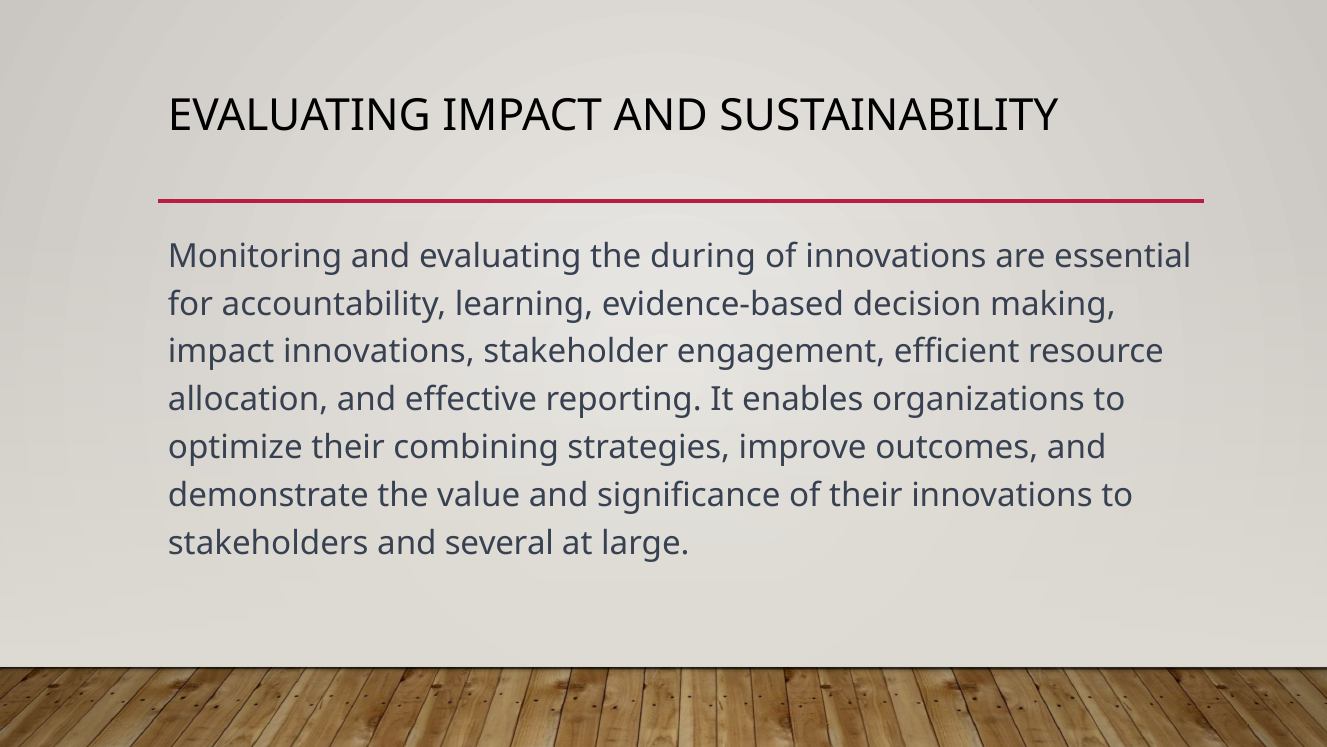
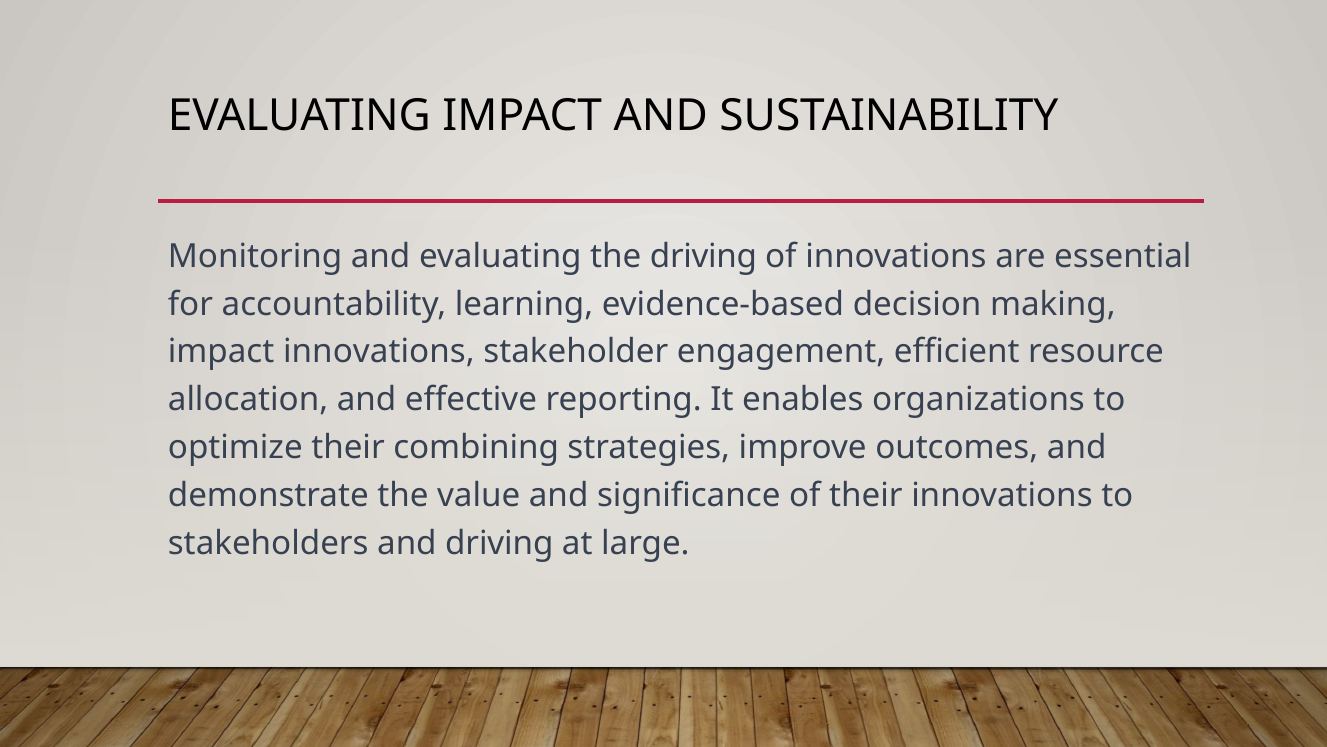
the during: during -> driving
and several: several -> driving
